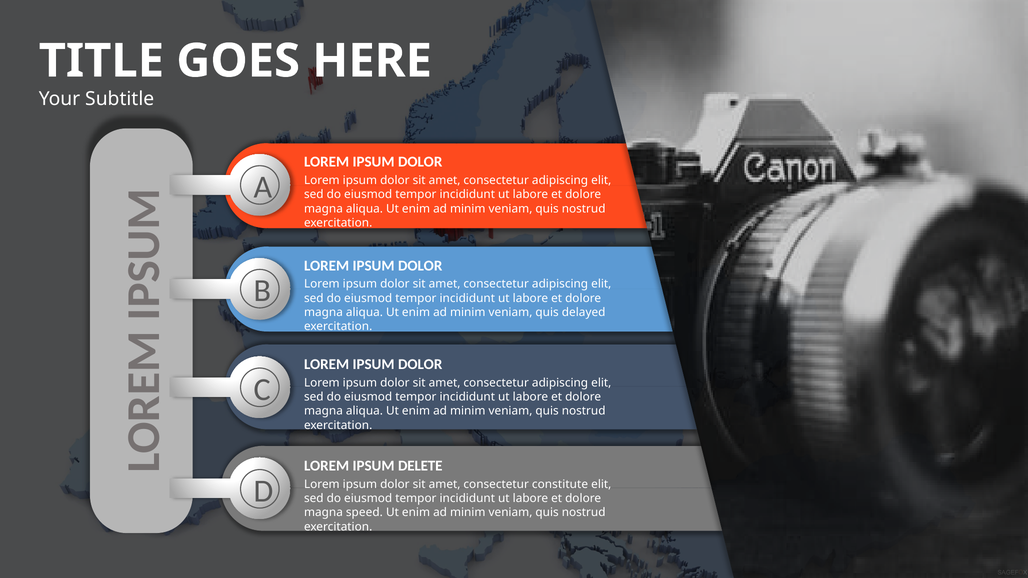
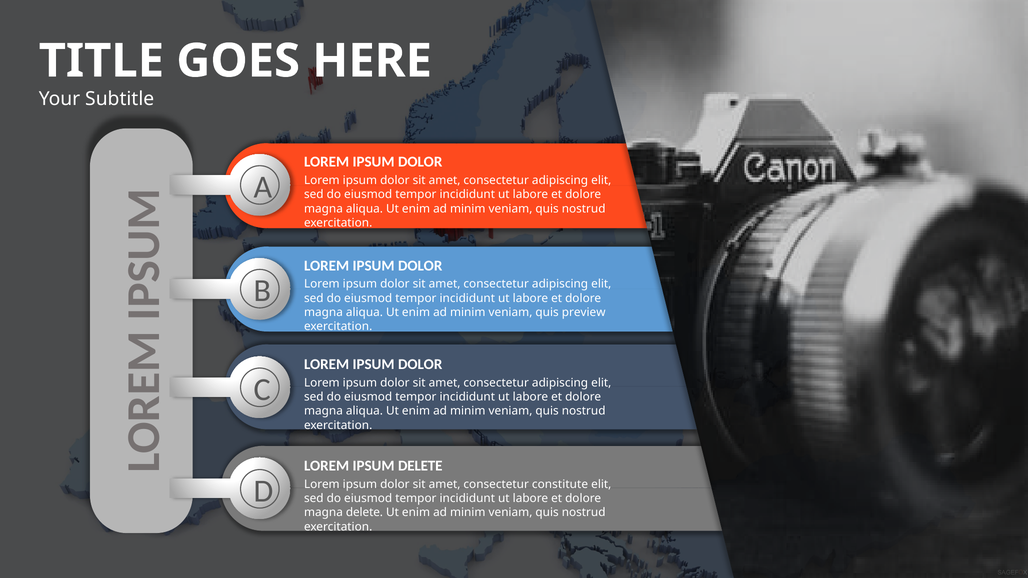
delayed: delayed -> preview
magna speed: speed -> delete
